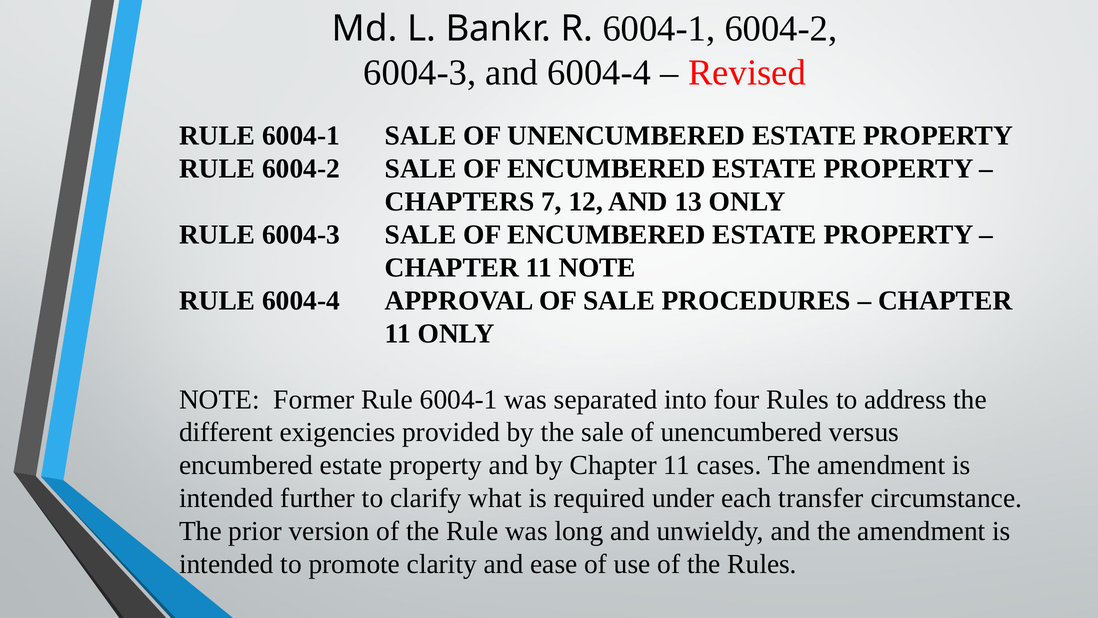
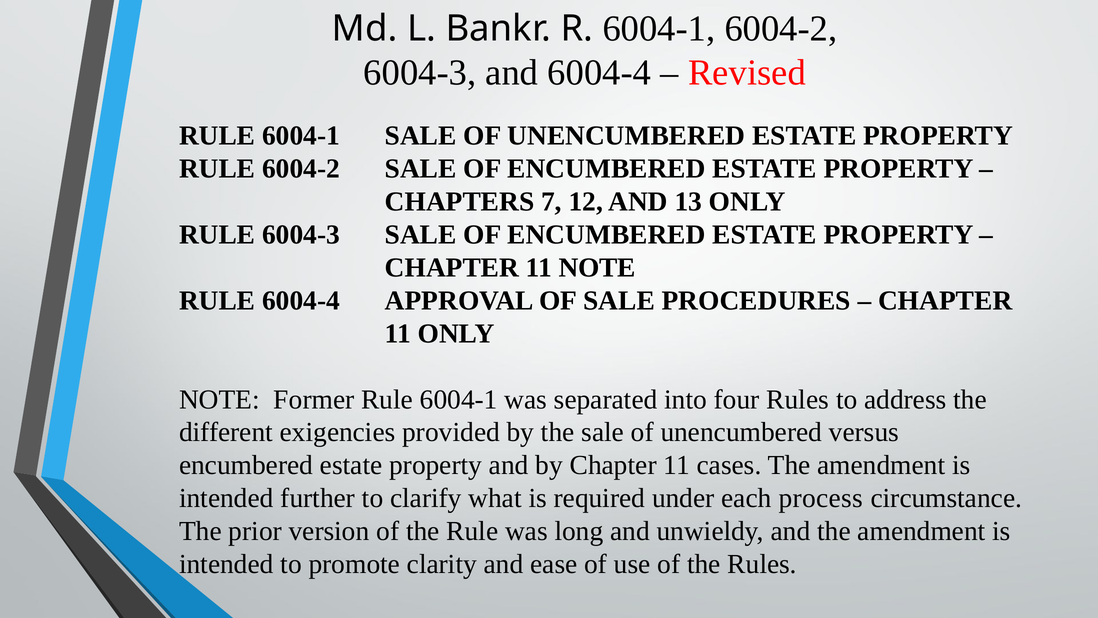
transfer: transfer -> process
